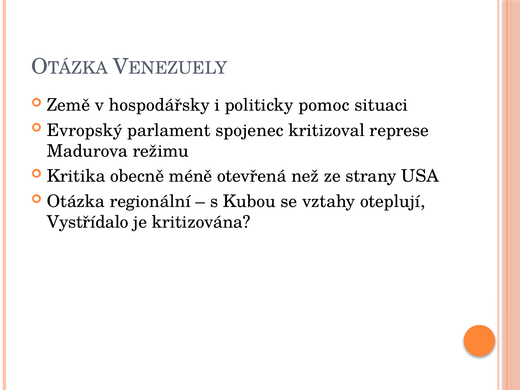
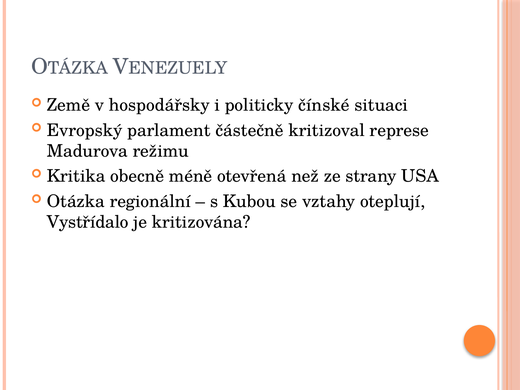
pomoc: pomoc -> čínské
spojenec: spojenec -> částečně
